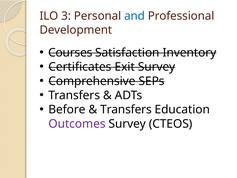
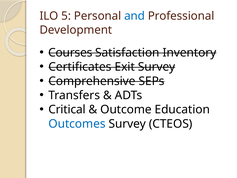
3: 3 -> 5
Before: Before -> Critical
Transfers at (126, 109): Transfers -> Outcome
Outcomes colour: purple -> blue
